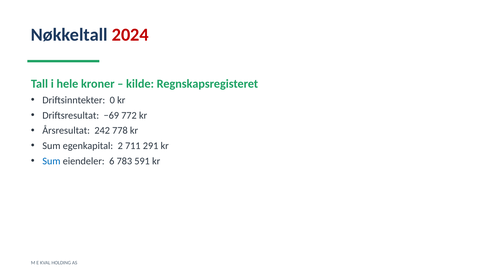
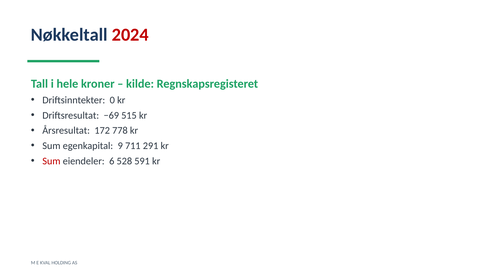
772: 772 -> 515
242: 242 -> 172
2: 2 -> 9
Sum at (51, 161) colour: blue -> red
783: 783 -> 528
